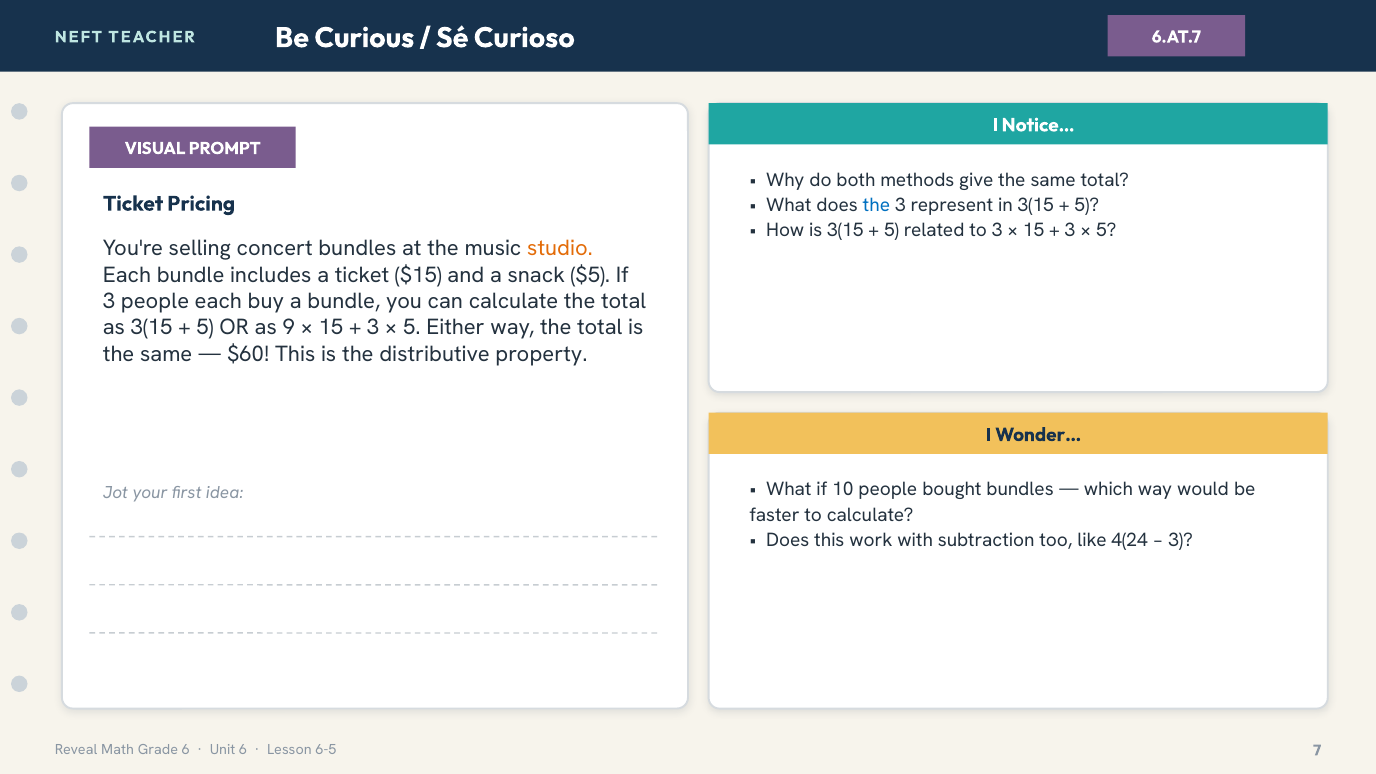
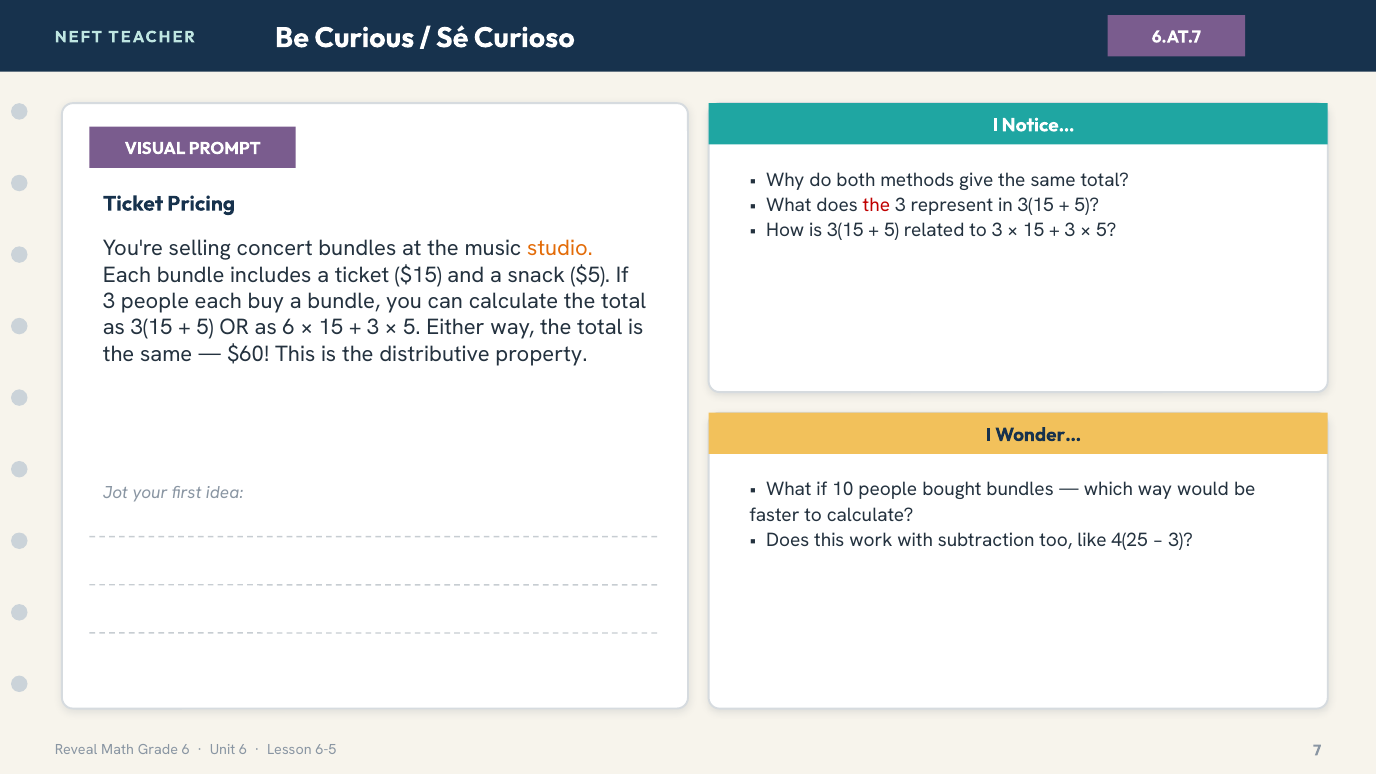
the at (876, 205) colour: blue -> red
as 9: 9 -> 6
4(24: 4(24 -> 4(25
